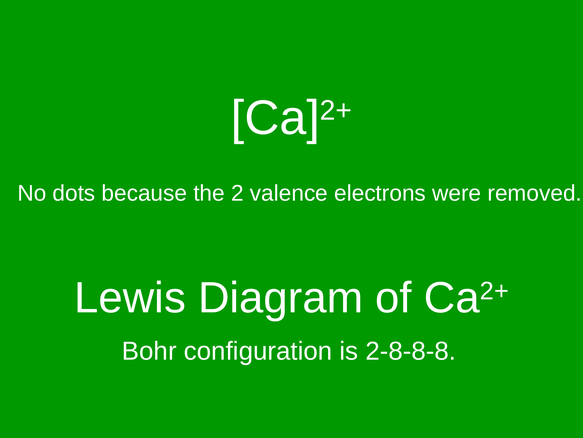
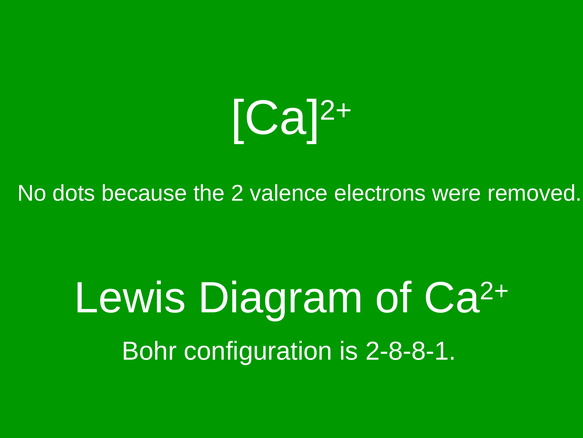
2-8-8-8: 2-8-8-8 -> 2-8-8-1
